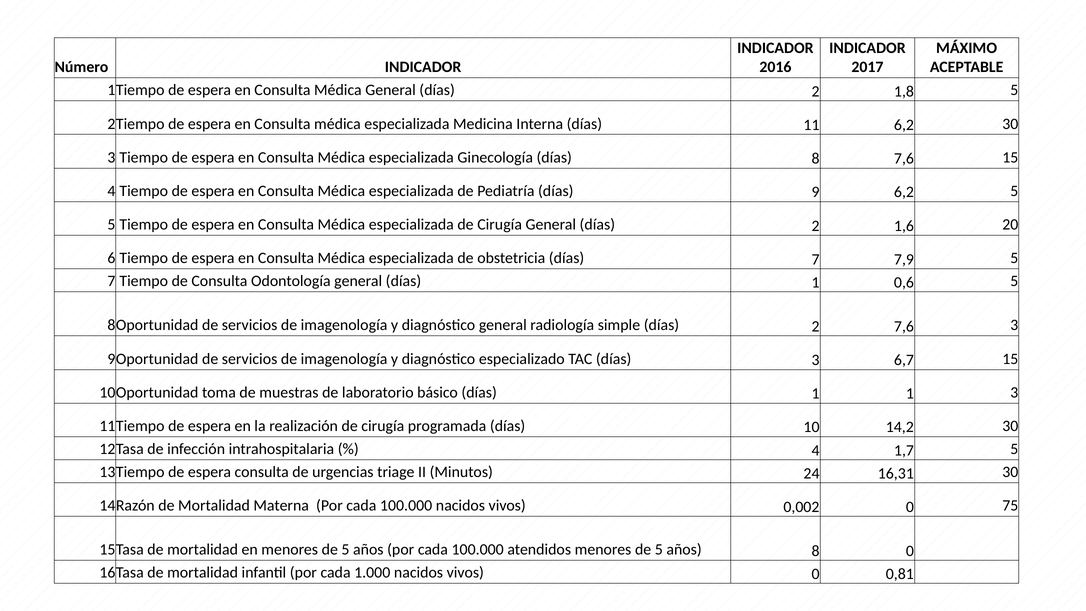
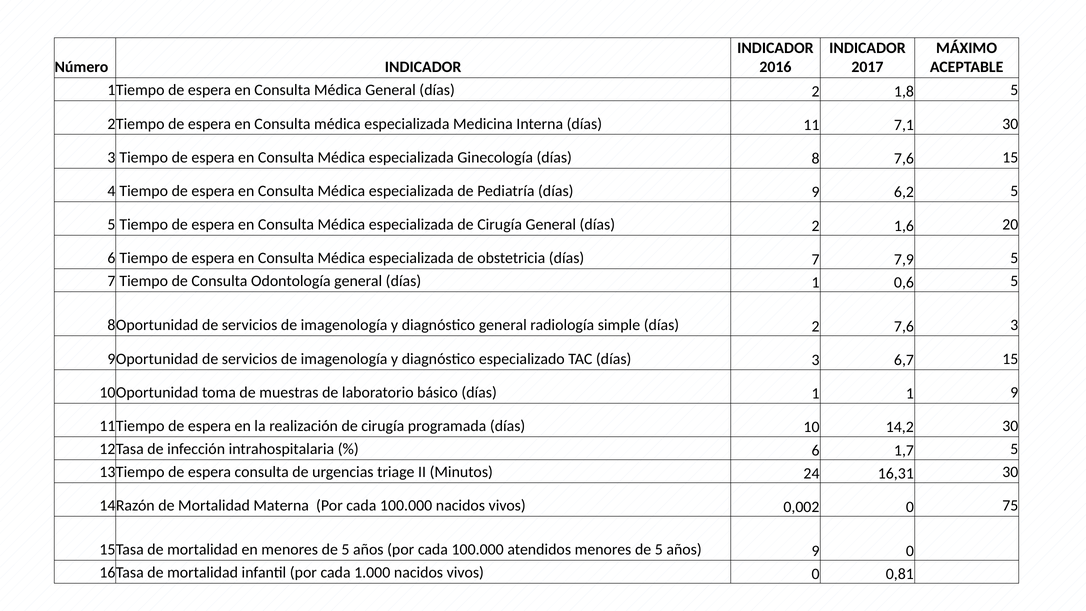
11 6,2: 6,2 -> 7,1
1 3: 3 -> 9
4 at (816, 450): 4 -> 6
años 8: 8 -> 9
